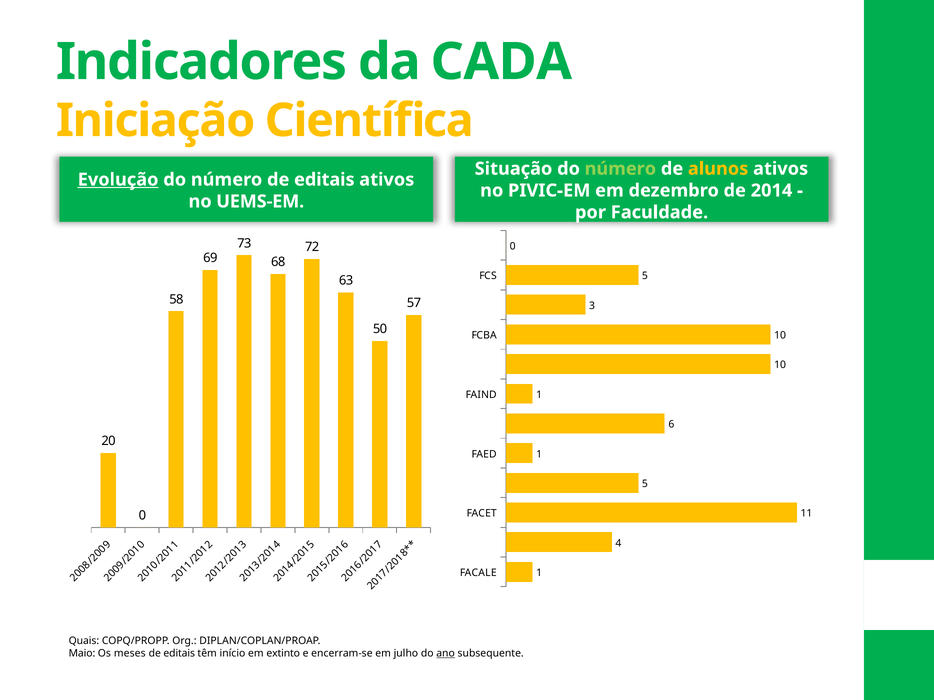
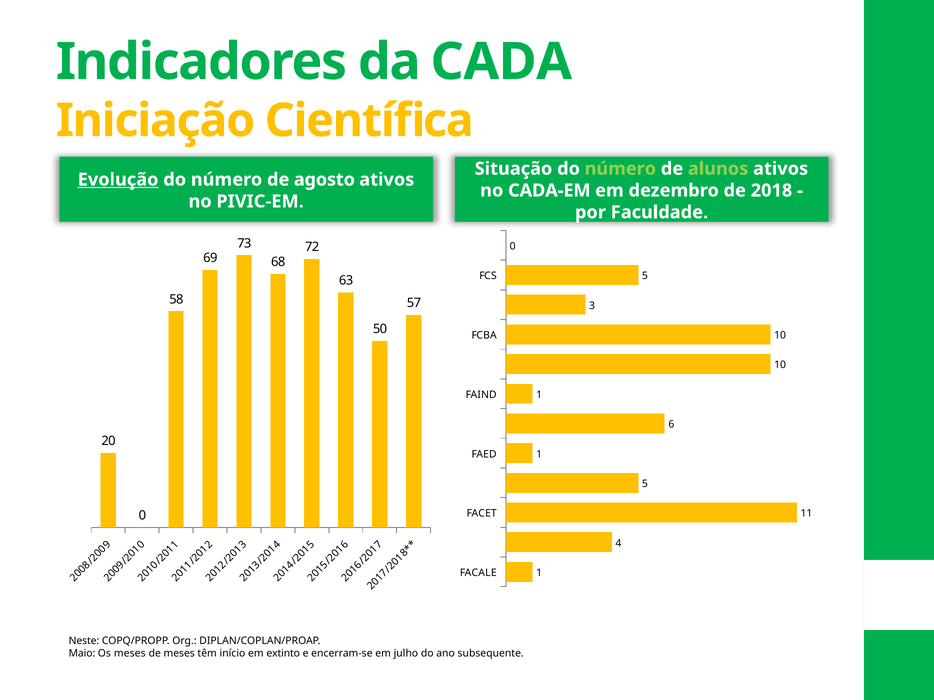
alunos colour: yellow -> light green
número de editais: editais -> agosto
PIVIC-EM: PIVIC-EM -> CADA-EM
2014: 2014 -> 2018
UEMS-EM: UEMS-EM -> PIVIC-EM
Quais: Quais -> Neste
editais at (179, 654): editais -> meses
ano underline: present -> none
